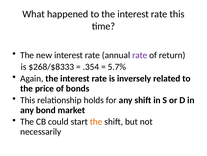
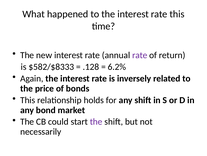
$268/$8333: $268/$8333 -> $582/$8333
.354: .354 -> .128
5.7%: 5.7% -> 6.2%
the at (96, 121) colour: orange -> purple
